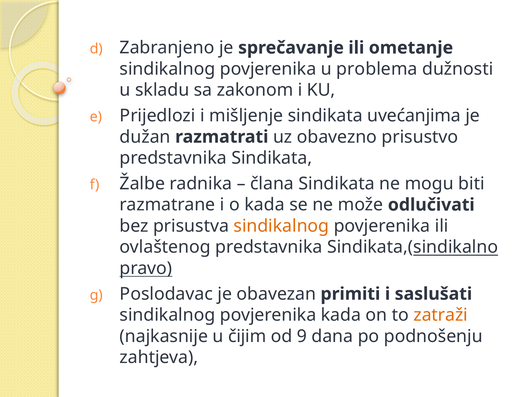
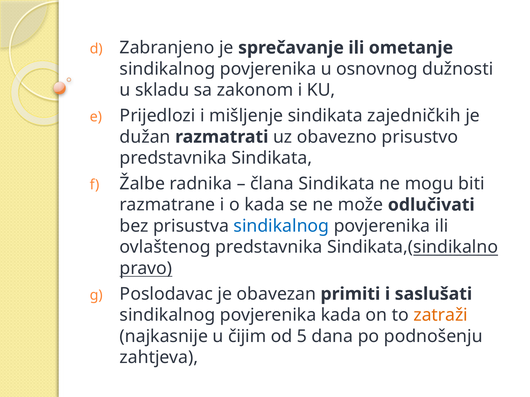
problema: problema -> osnovnog
uvećanjima: uvećanjima -> zajedničkih
sindikalnog at (281, 226) colour: orange -> blue
9: 9 -> 5
